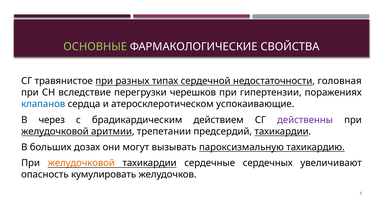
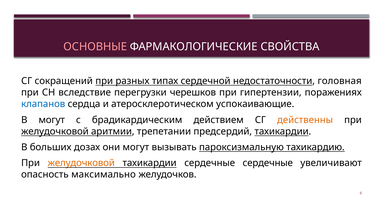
ОСНОВНЫЕ colour: light green -> pink
травянистое: травянистое -> сокращений
В через: через -> могут
действенны colour: purple -> orange
сердечные сердечных: сердечных -> сердечные
кумулировать: кумулировать -> максимально
